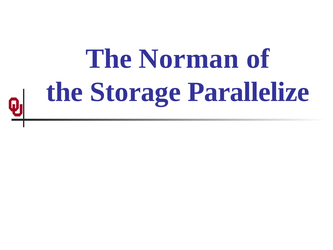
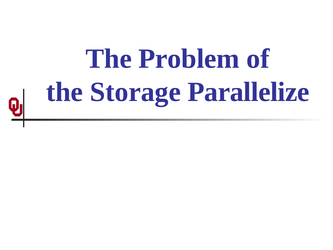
Norman: Norman -> Problem
